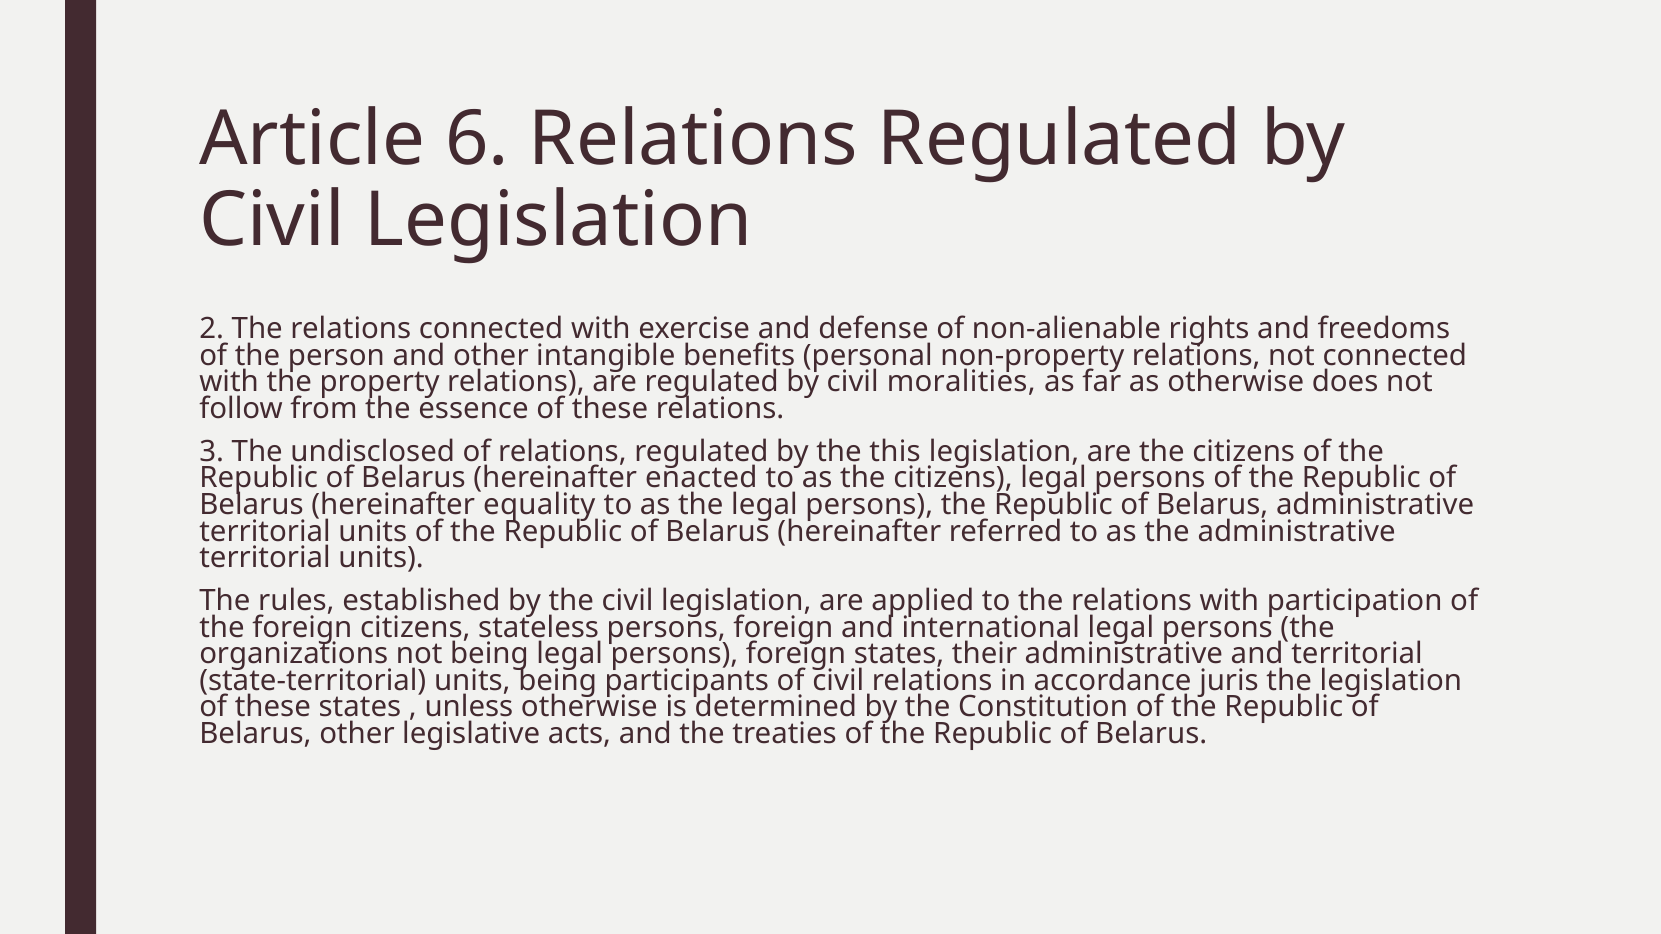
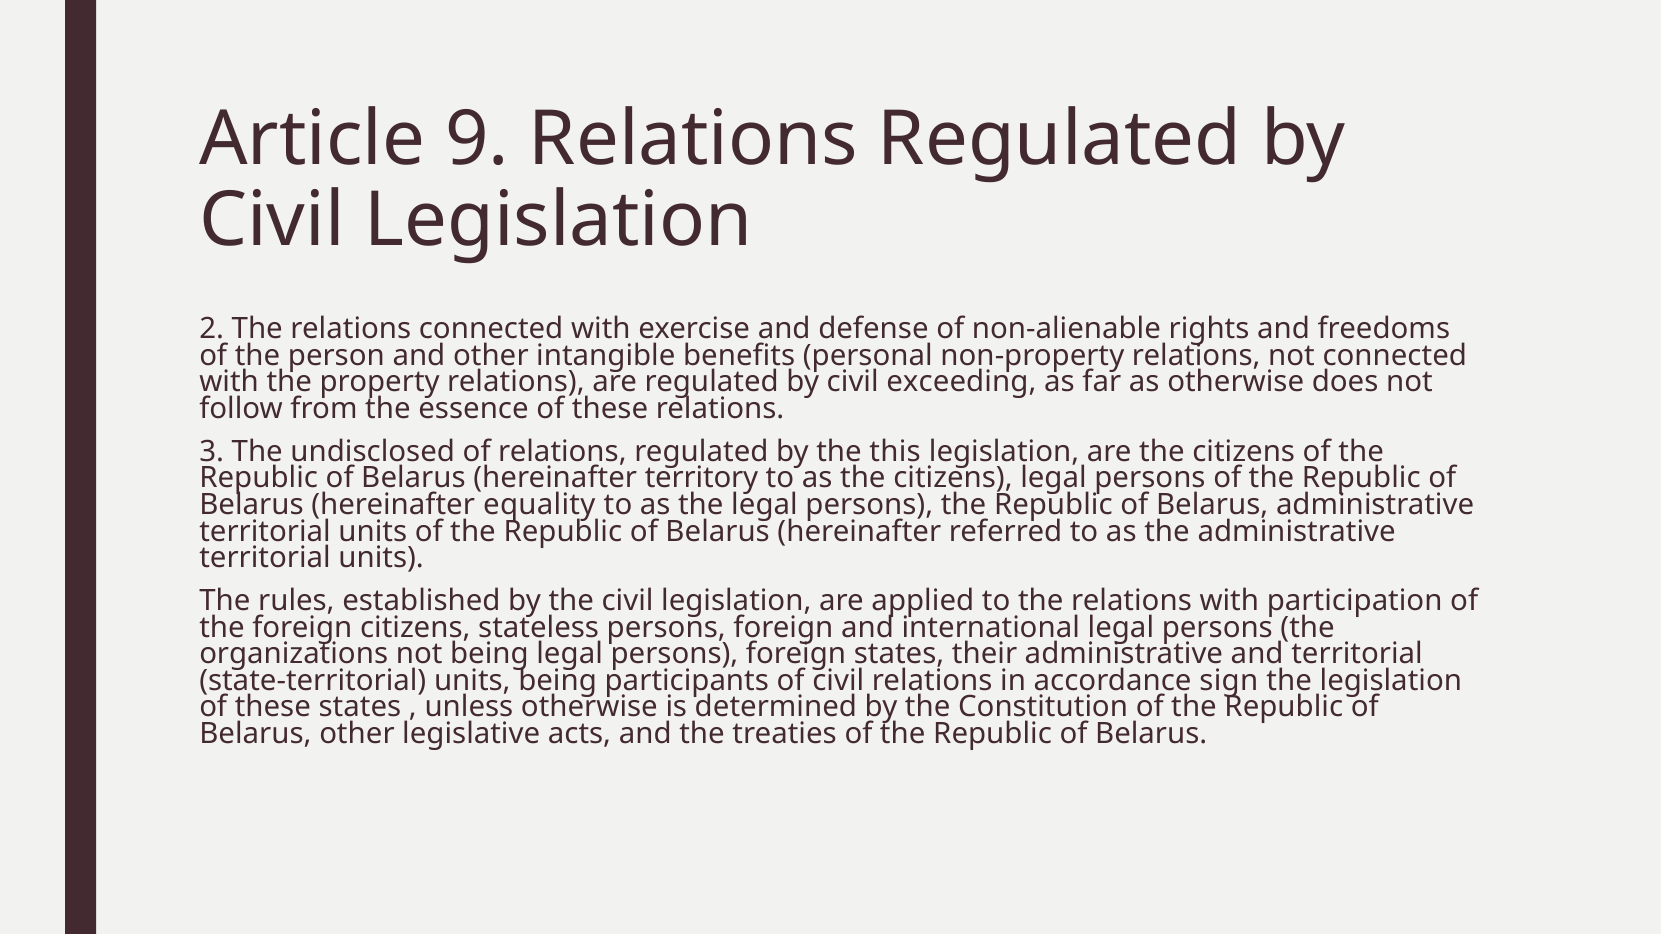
6: 6 -> 9
moralities: moralities -> exceeding
enacted: enacted -> territory
juris: juris -> sign
